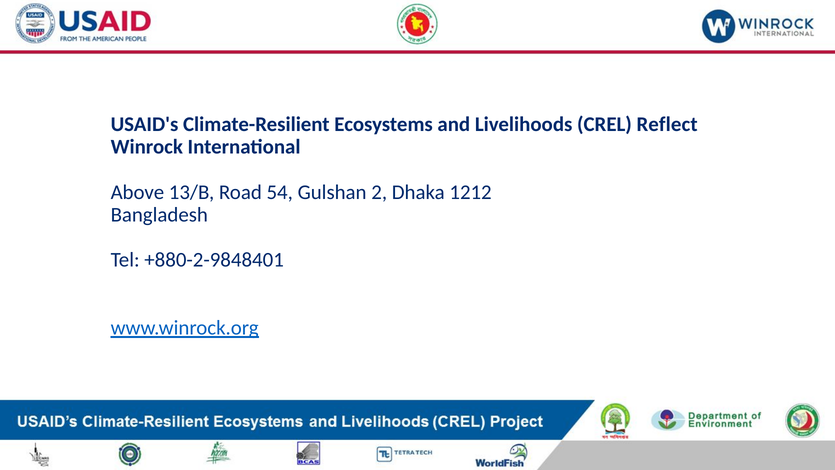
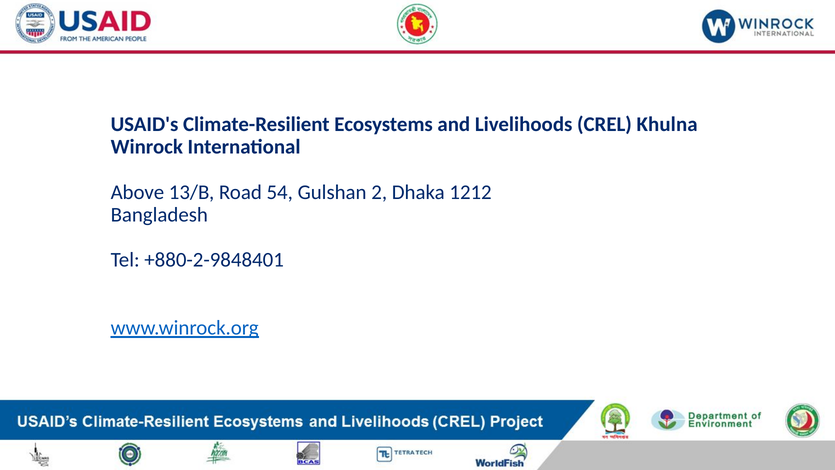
Reflect: Reflect -> Khulna
